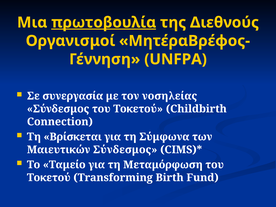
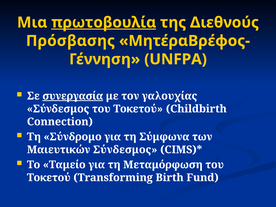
Οργανισμοί: Οργανισμοί -> Πρόσβασης
συνεργασία underline: none -> present
νοσηλείας: νοσηλείας -> γαλουχίας
Βρίσκεται: Βρίσκεται -> Σύνδρομο
